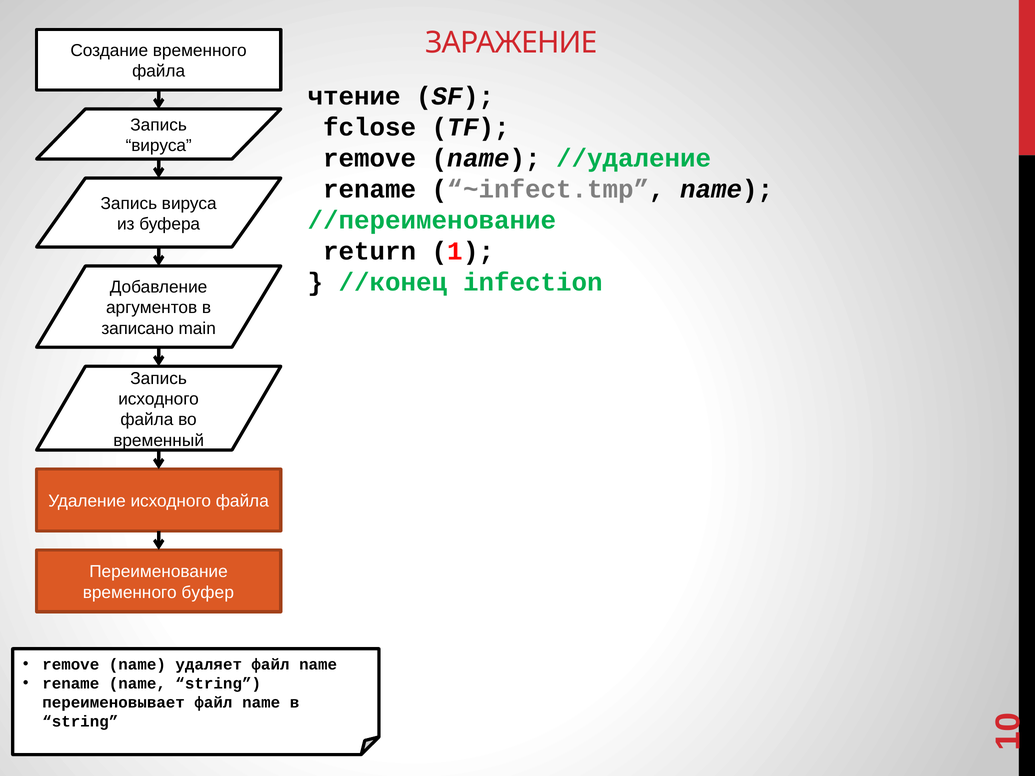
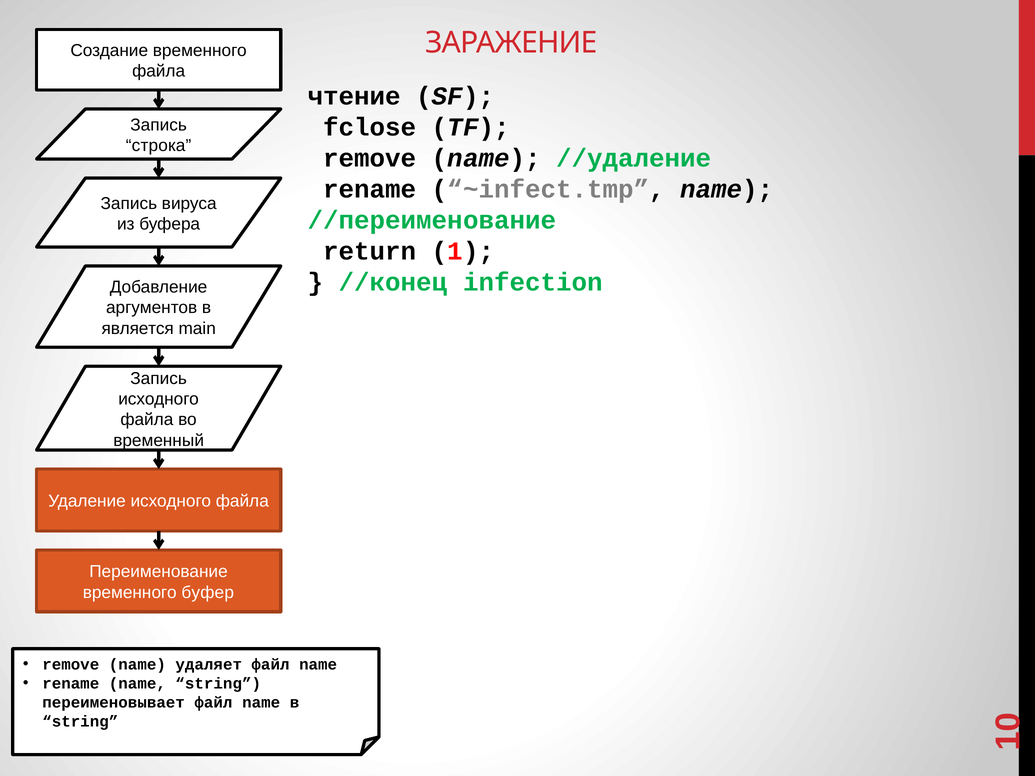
вируса at (159, 146): вируса -> строка
записано: записано -> является
